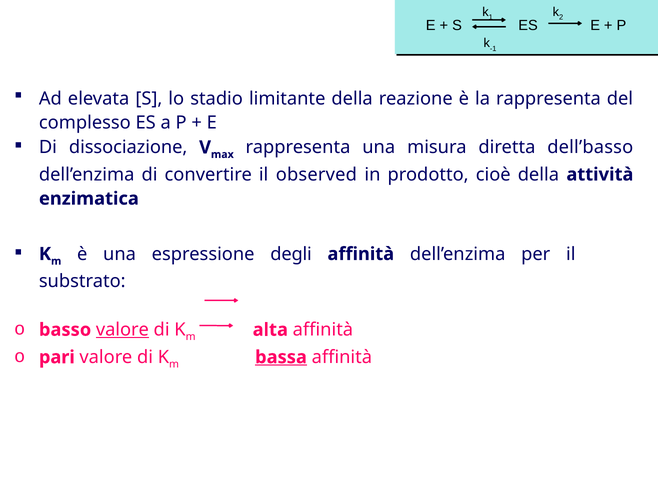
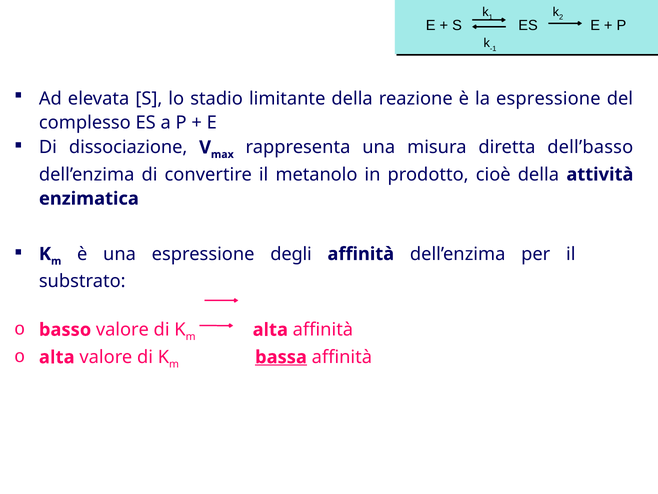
la rappresenta: rappresenta -> espressione
observed: observed -> metanolo
valore at (122, 329) underline: present -> none
pari at (57, 357): pari -> alta
